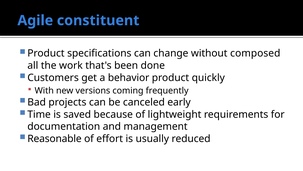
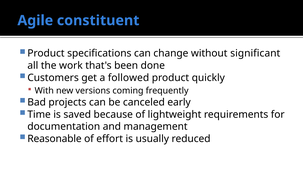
composed: composed -> significant
behavior: behavior -> followed
